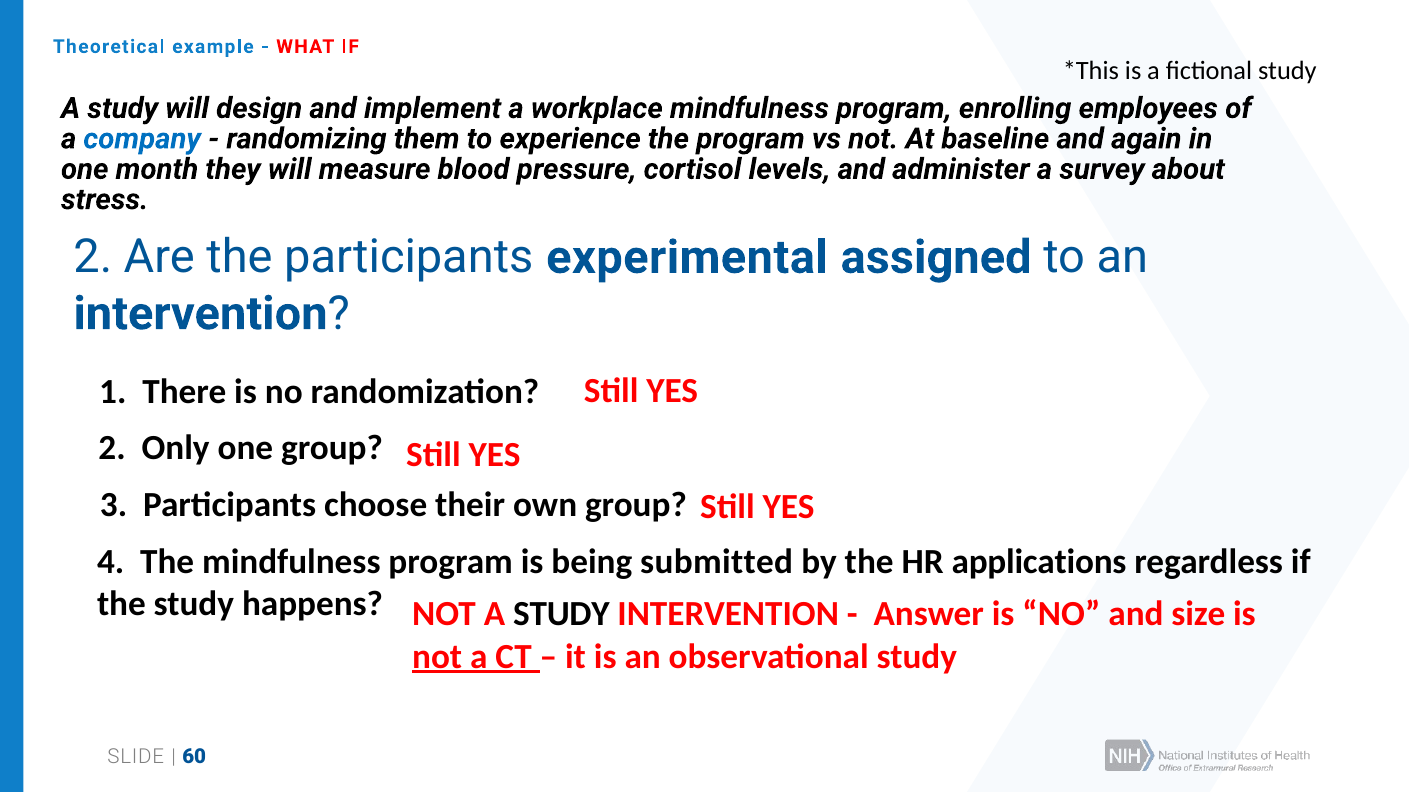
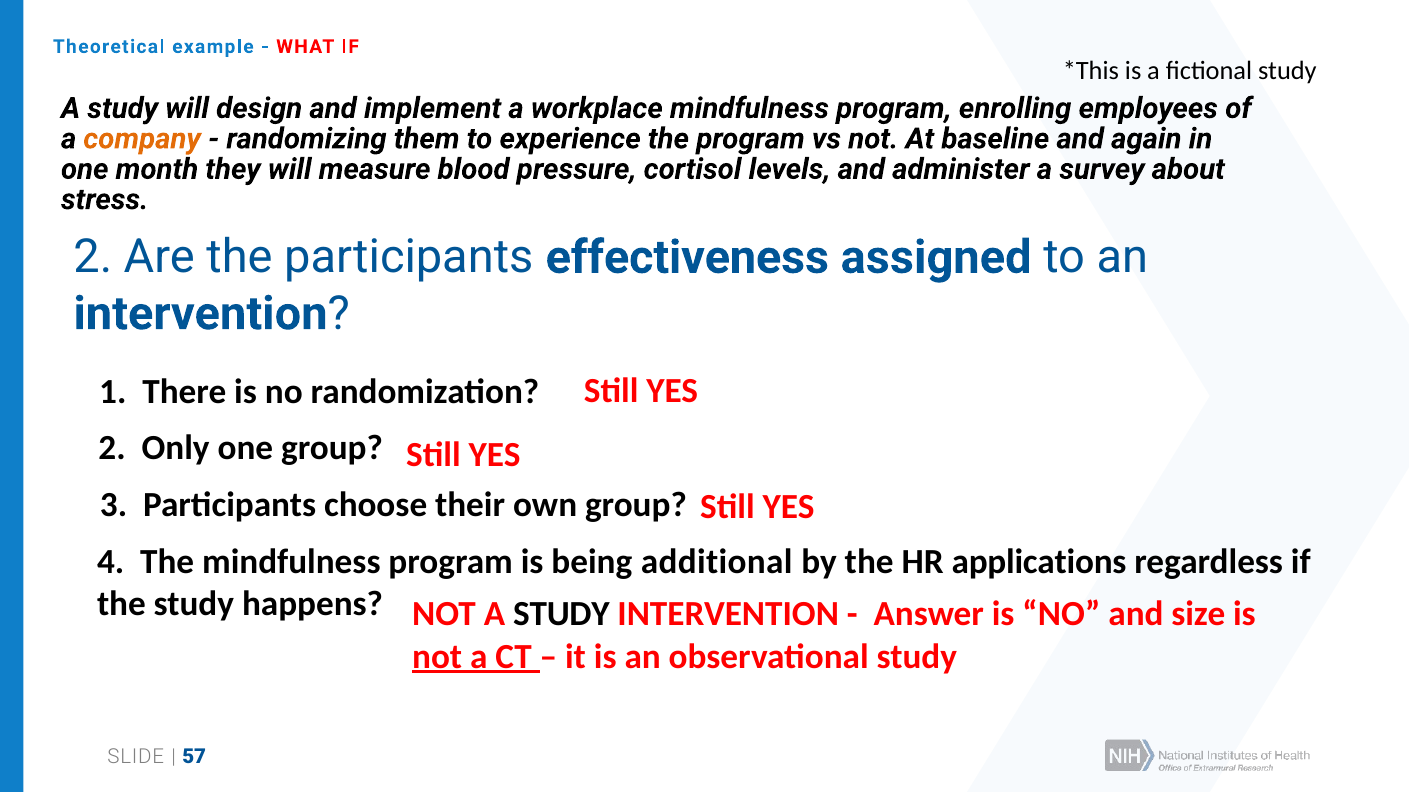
company colour: blue -> orange
experimental: experimental -> effectiveness
submitted: submitted -> additional
60: 60 -> 57
